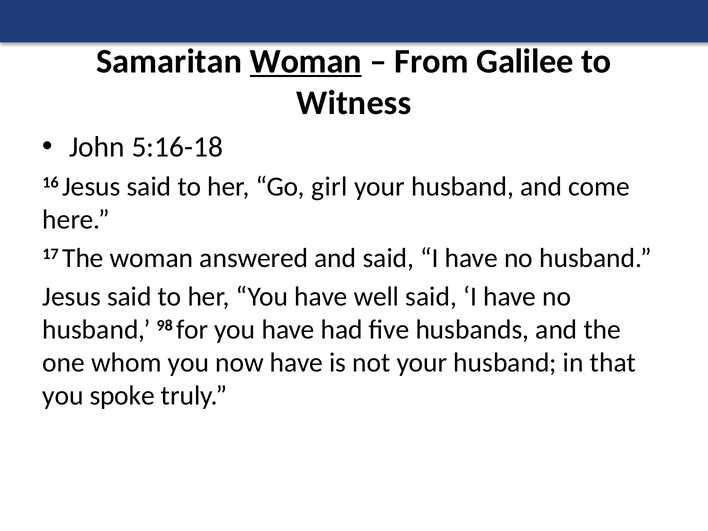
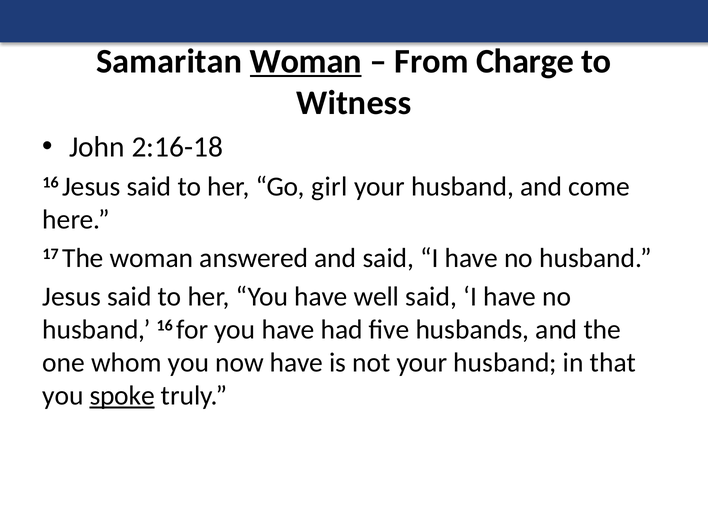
Galilee: Galilee -> Charge
5:16-18: 5:16-18 -> 2:16-18
husband 98: 98 -> 16
spoke underline: none -> present
